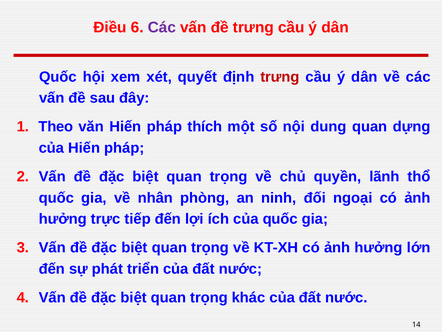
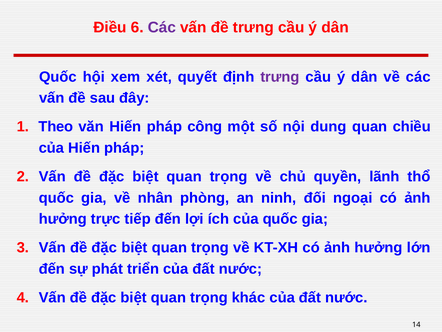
trưng at (280, 77) colour: red -> purple
thích: thích -> công
dựng: dựng -> chiều
